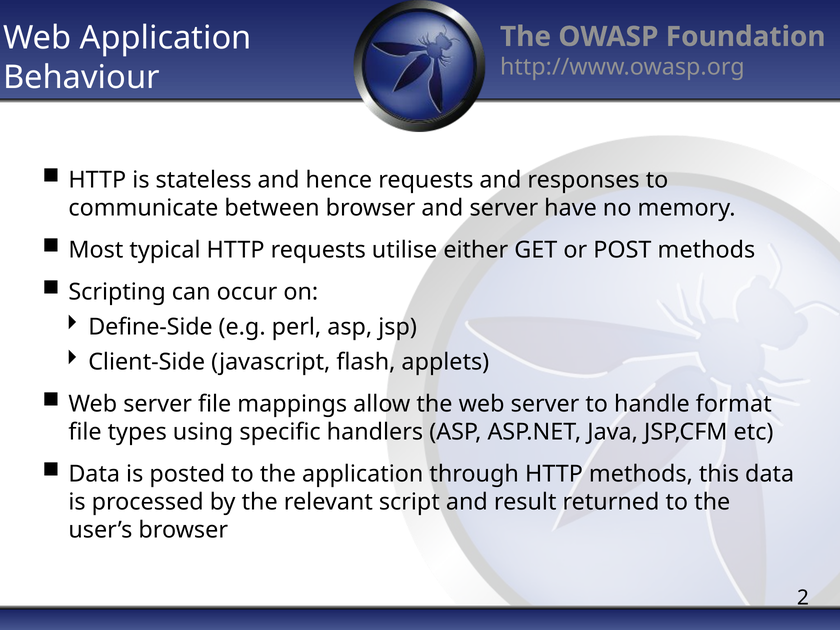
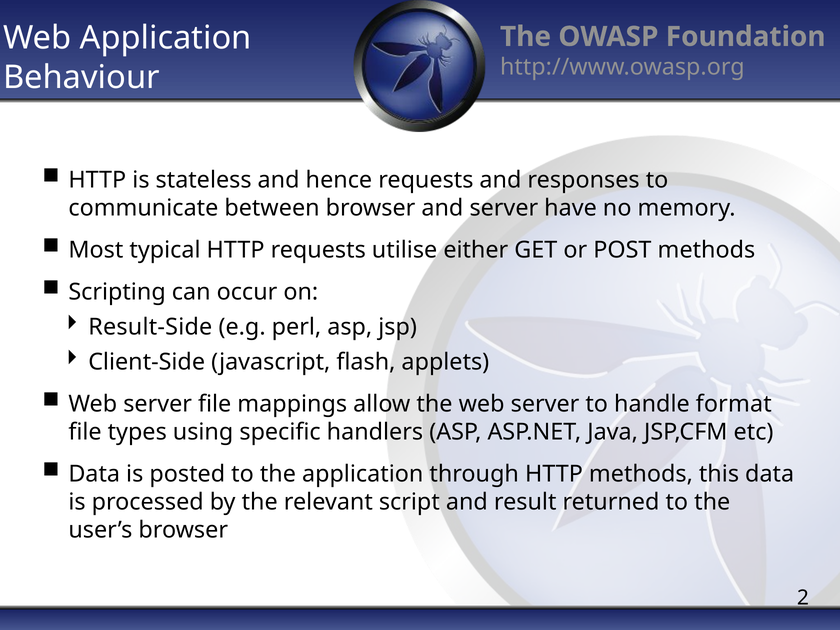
Define-Side: Define-Side -> Result-Side
